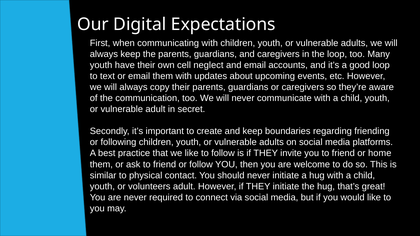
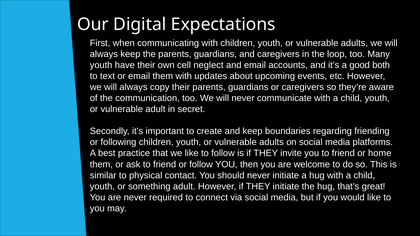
good loop: loop -> both
volunteers: volunteers -> something
